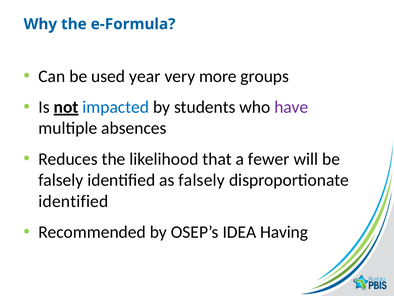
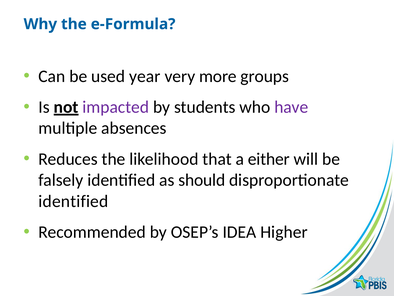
impacted colour: blue -> purple
fewer: fewer -> either
as falsely: falsely -> should
Having: Having -> Higher
